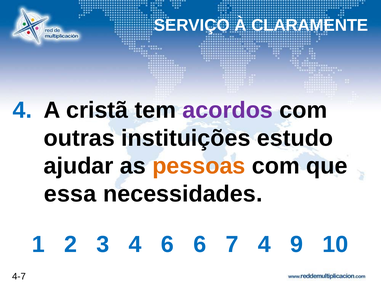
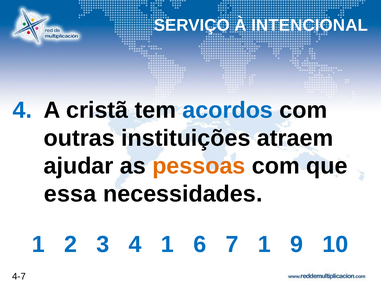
CLARAMENTE: CLARAMENTE -> INTENCIONAL
acordos colour: purple -> blue
estudo: estudo -> atraem
4 6: 6 -> 1
7 4: 4 -> 1
